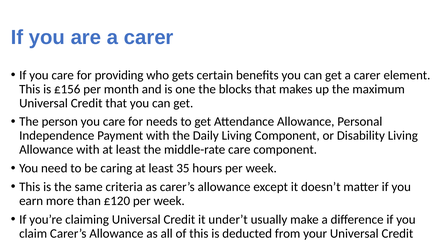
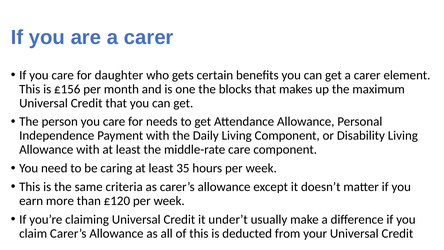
providing: providing -> daughter
